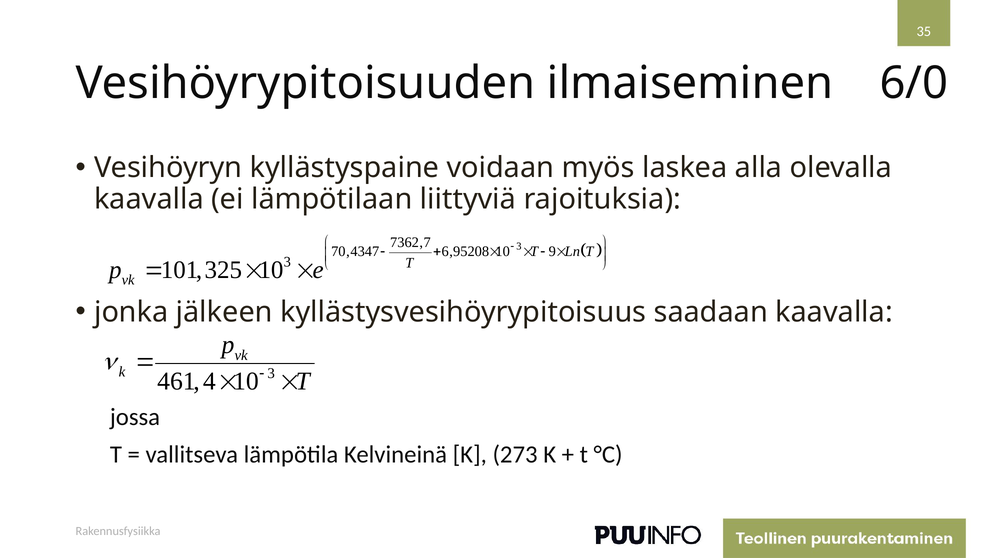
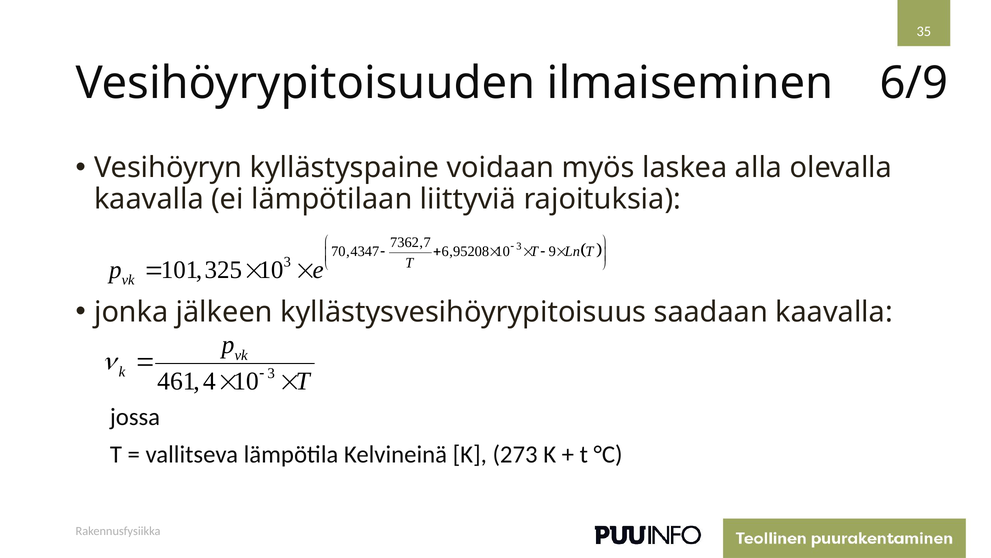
6/0: 6/0 -> 6/9
